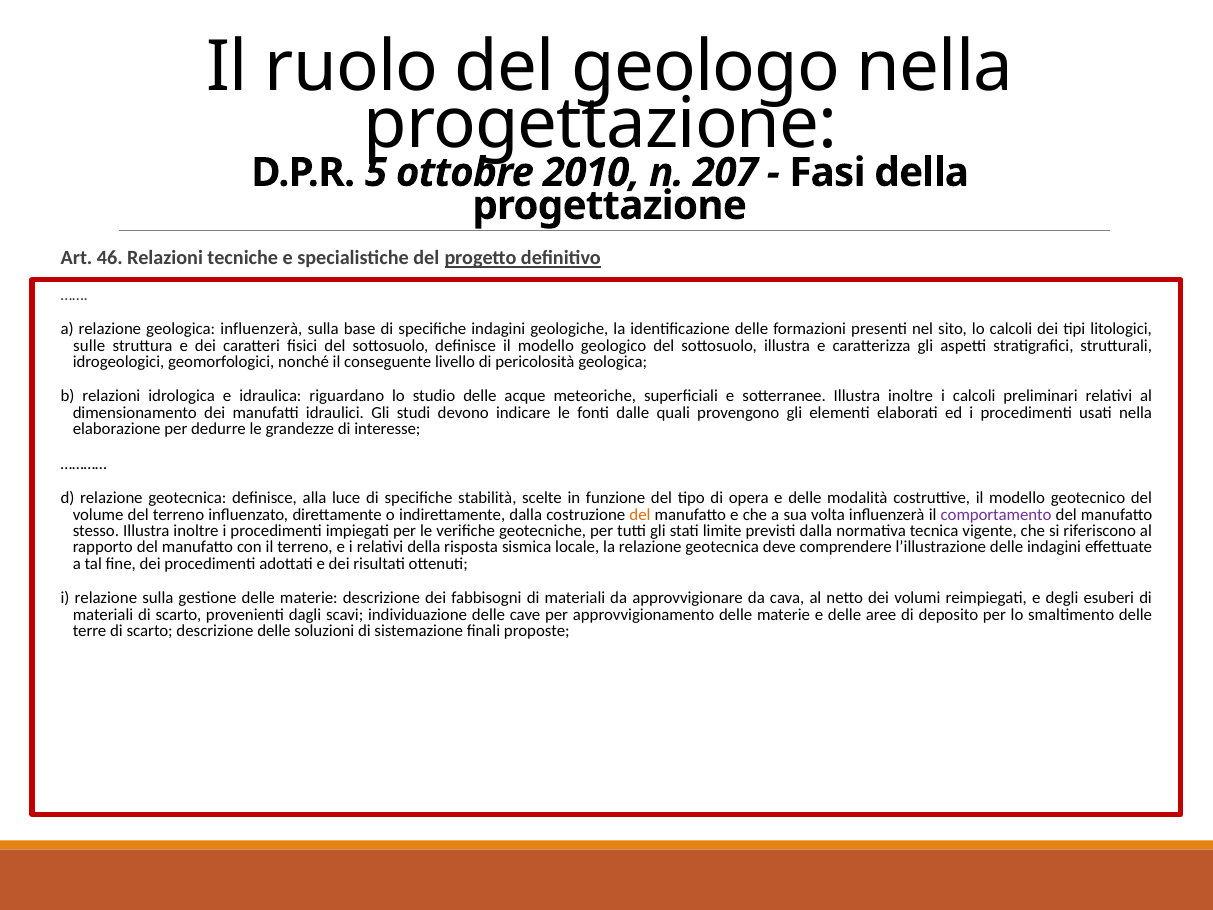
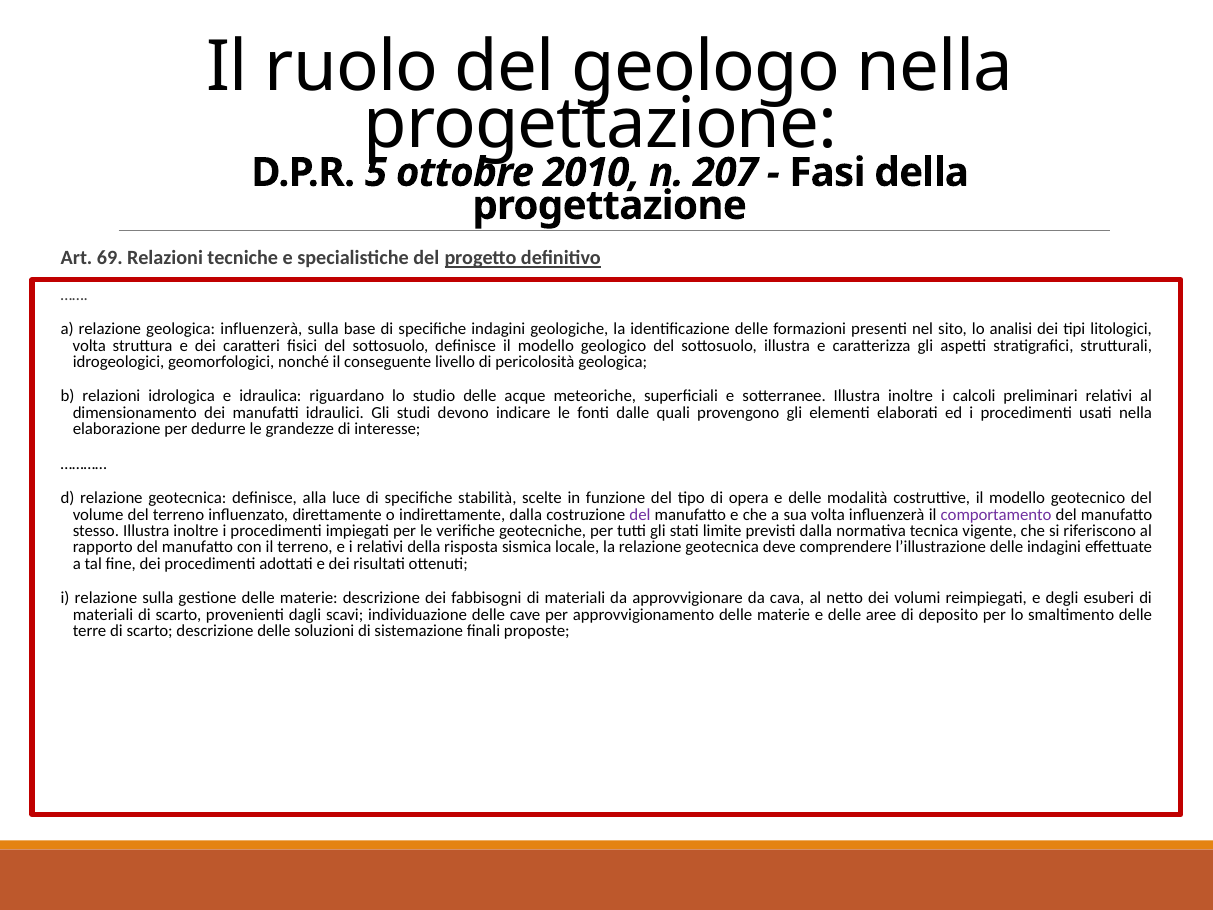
46: 46 -> 69
lo calcoli: calcoli -> analisi
sulle at (89, 345): sulle -> volta
del at (640, 514) colour: orange -> purple
